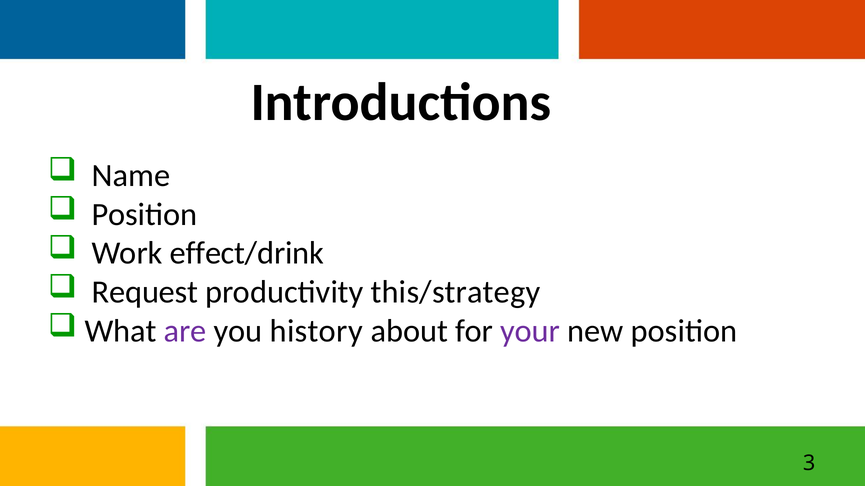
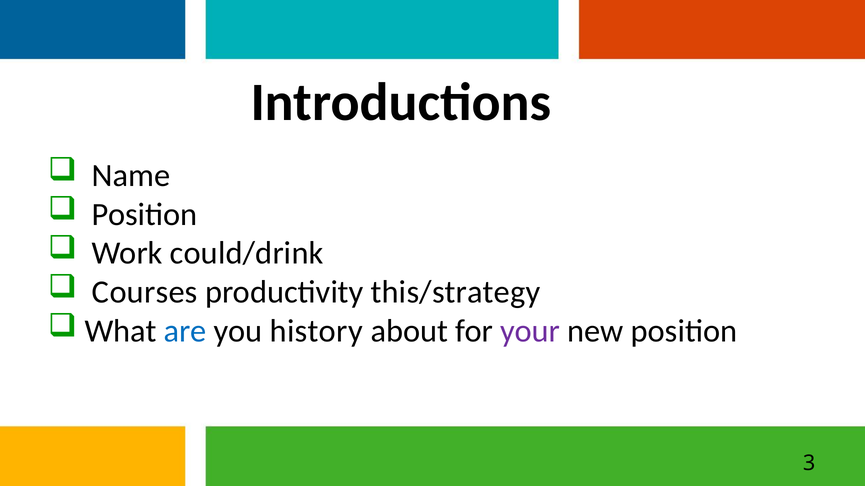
effect/drink: effect/drink -> could/drink
Request: Request -> Courses
are colour: purple -> blue
